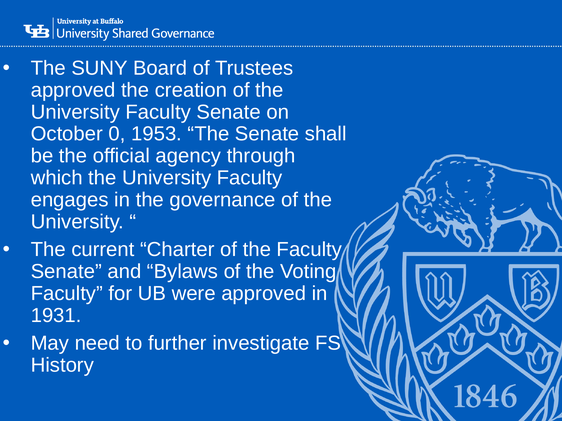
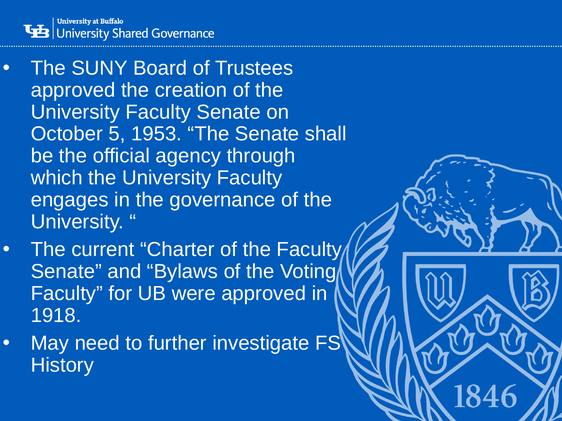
0: 0 -> 5
1931: 1931 -> 1918
